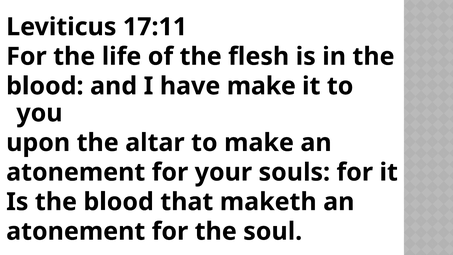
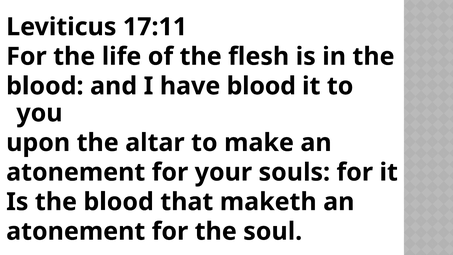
have make: make -> blood
